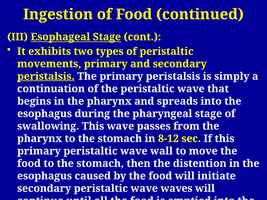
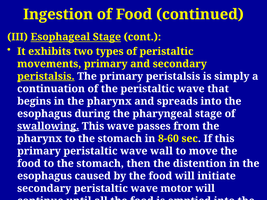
swallowing underline: none -> present
8-12: 8-12 -> 8-60
waves: waves -> motor
